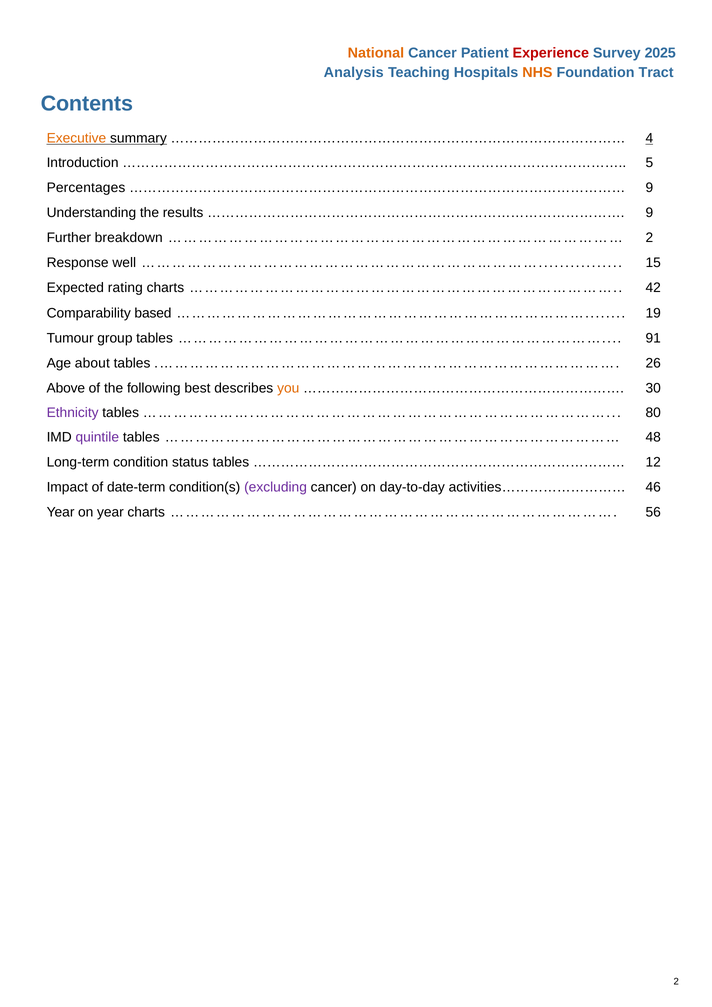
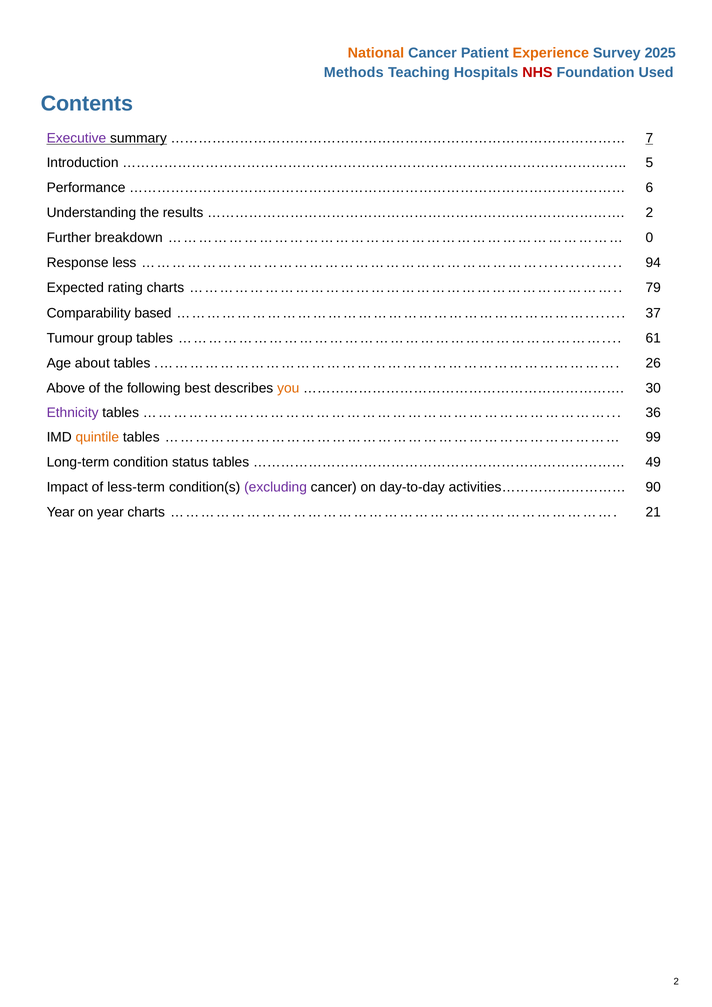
Experience colour: red -> orange
Analysis: Analysis -> Methods
NHS colour: orange -> red
Tract: Tract -> Used
Executive colour: orange -> purple
4: 4 -> 7
Percentages: Percentages -> Performance
9 at (649, 188): 9 -> 6
9 at (649, 213): 9 -> 2
2 at (649, 238): 2 -> 0
well: well -> less
15: 15 -> 94
42: 42 -> 79
19: 19 -> 37
91: 91 -> 61
80: 80 -> 36
quintile colour: purple -> orange
48: 48 -> 99
12: 12 -> 49
date-term: date-term -> less-term
46: 46 -> 90
56: 56 -> 21
